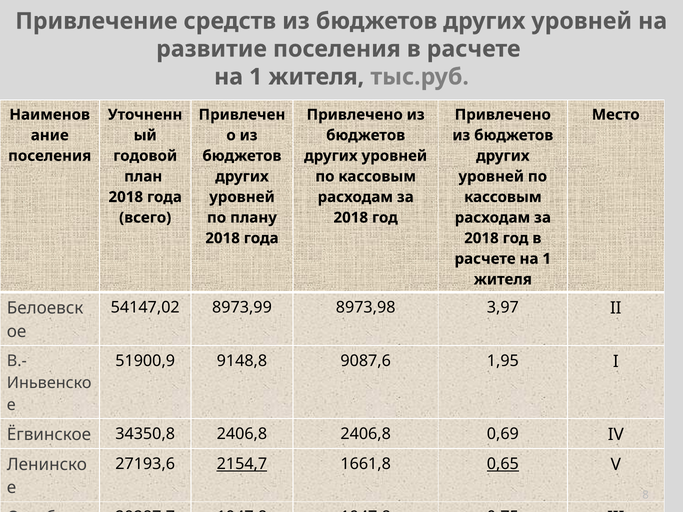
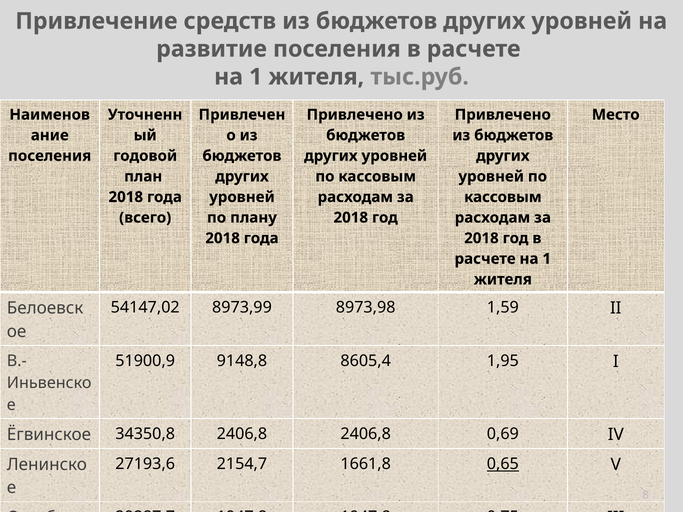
3,97: 3,97 -> 1,59
9087,6: 9087,6 -> 8605,4
2154,7 underline: present -> none
